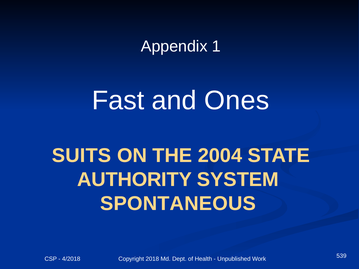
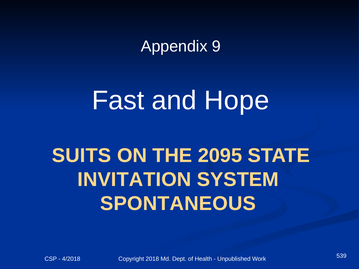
1: 1 -> 9
Ones: Ones -> Hope
2004: 2004 -> 2095
AUTHORITY: AUTHORITY -> INVITATION
